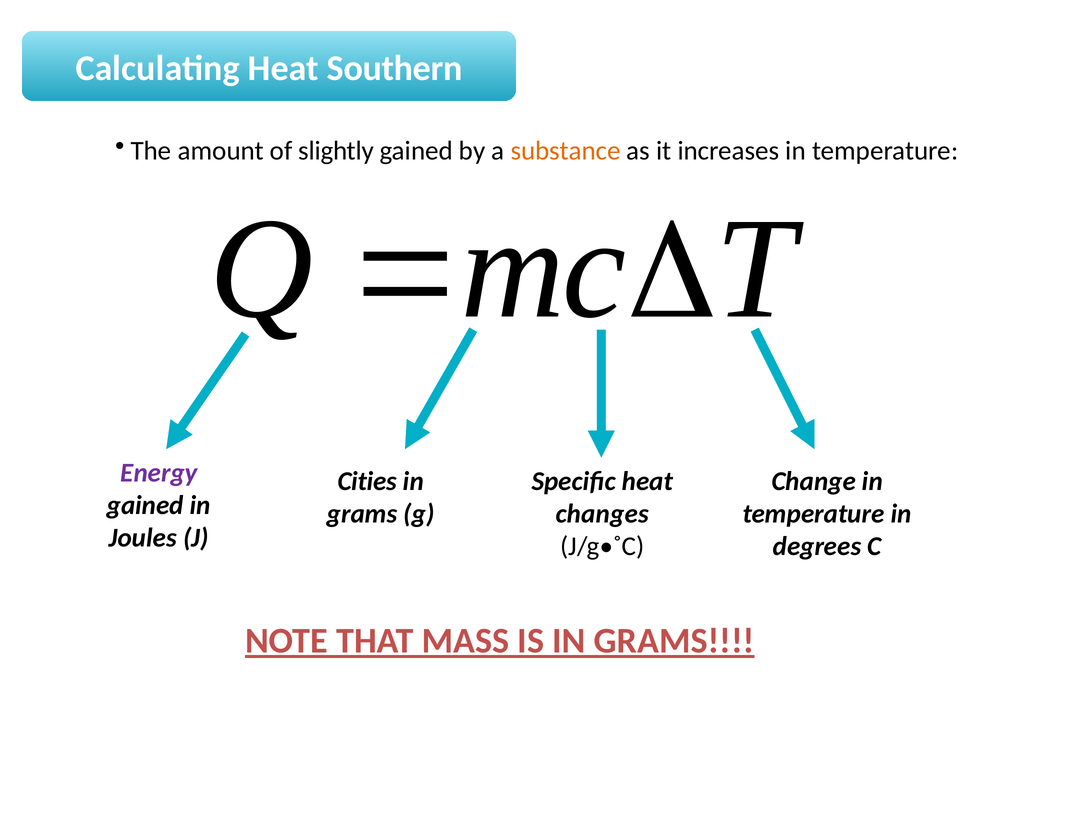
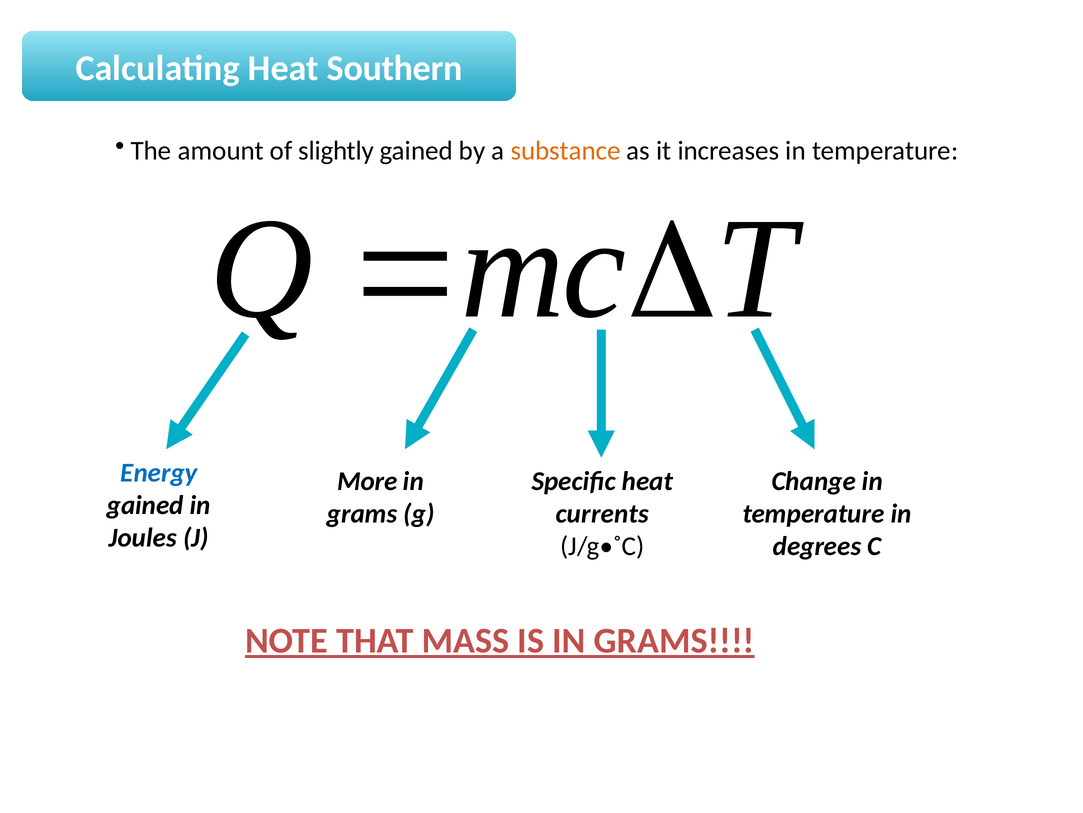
Energy colour: purple -> blue
Cities: Cities -> More
changes: changes -> currents
